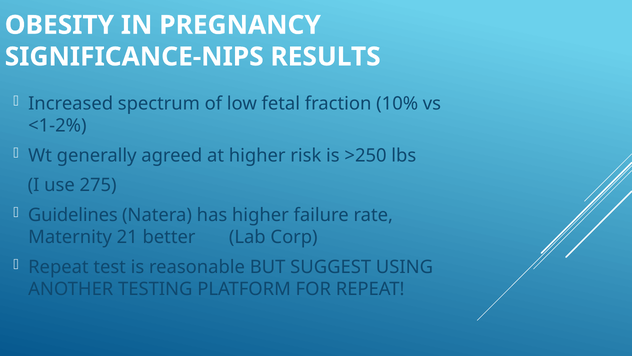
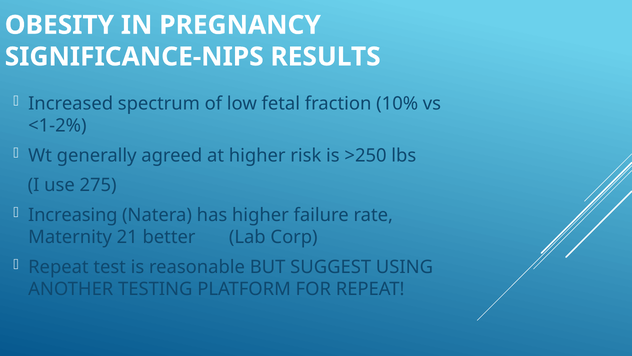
Guidelines: Guidelines -> Increasing
